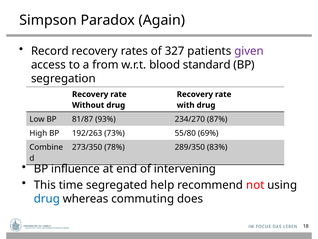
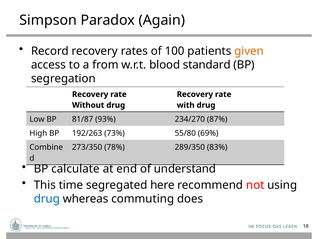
327: 327 -> 100
given colour: purple -> orange
influence: influence -> calculate
intervening: intervening -> understand
help: help -> here
